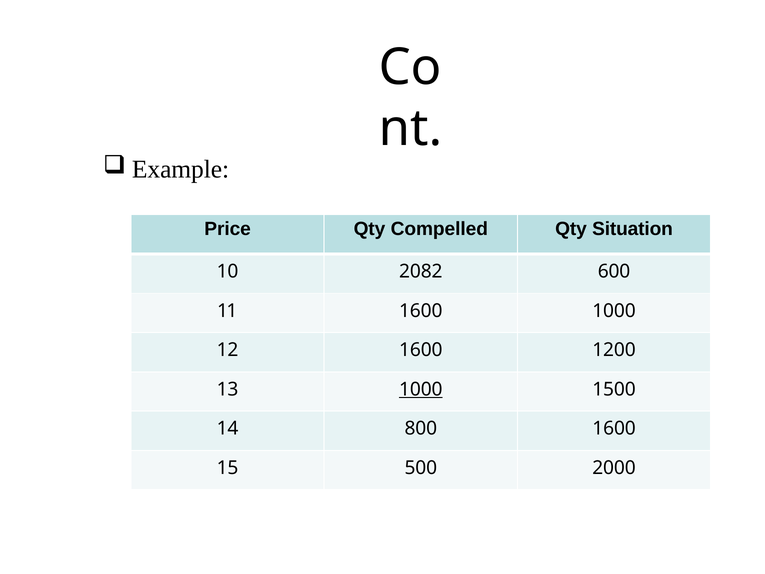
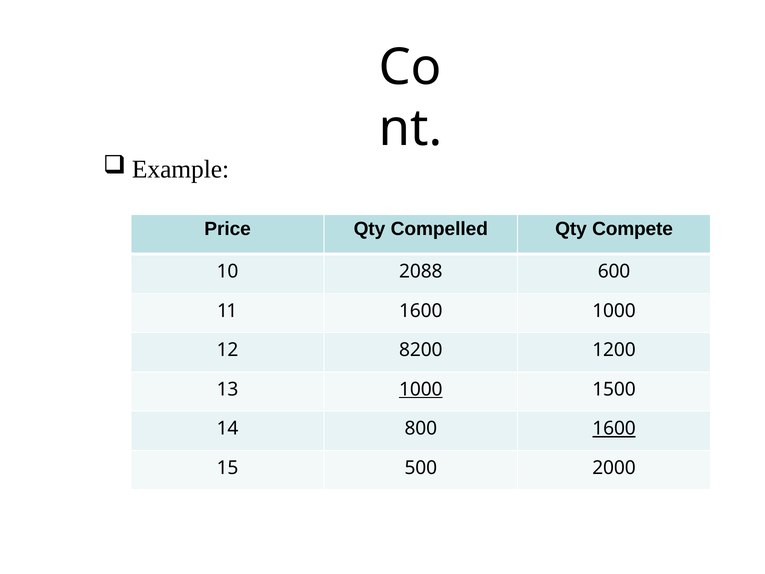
Situation: Situation -> Compete
2082: 2082 -> 2088
12 1600: 1600 -> 8200
1600 at (614, 428) underline: none -> present
